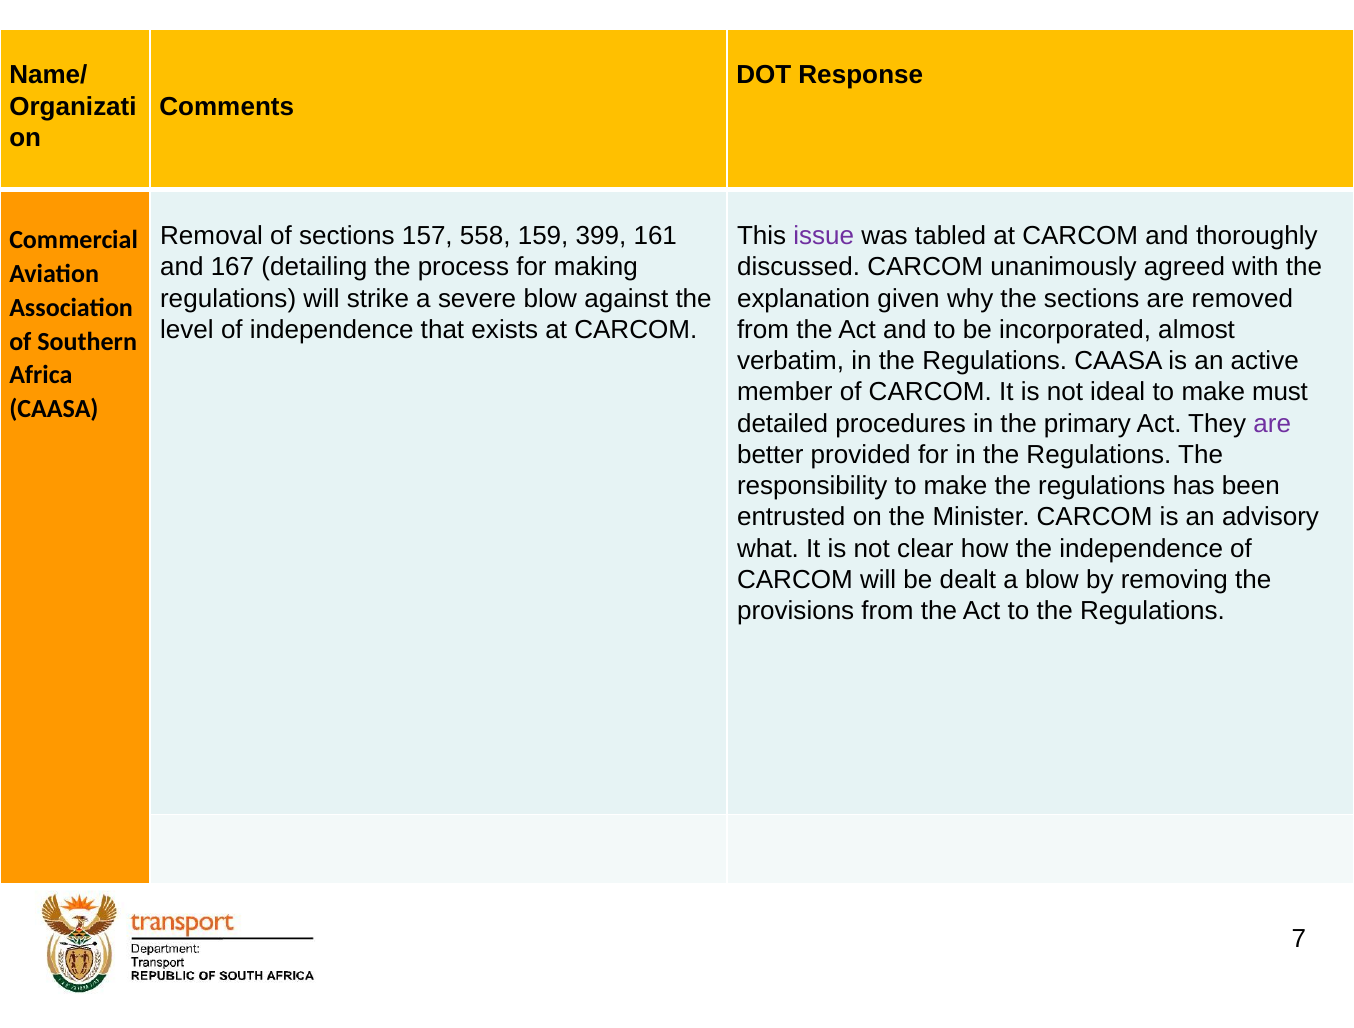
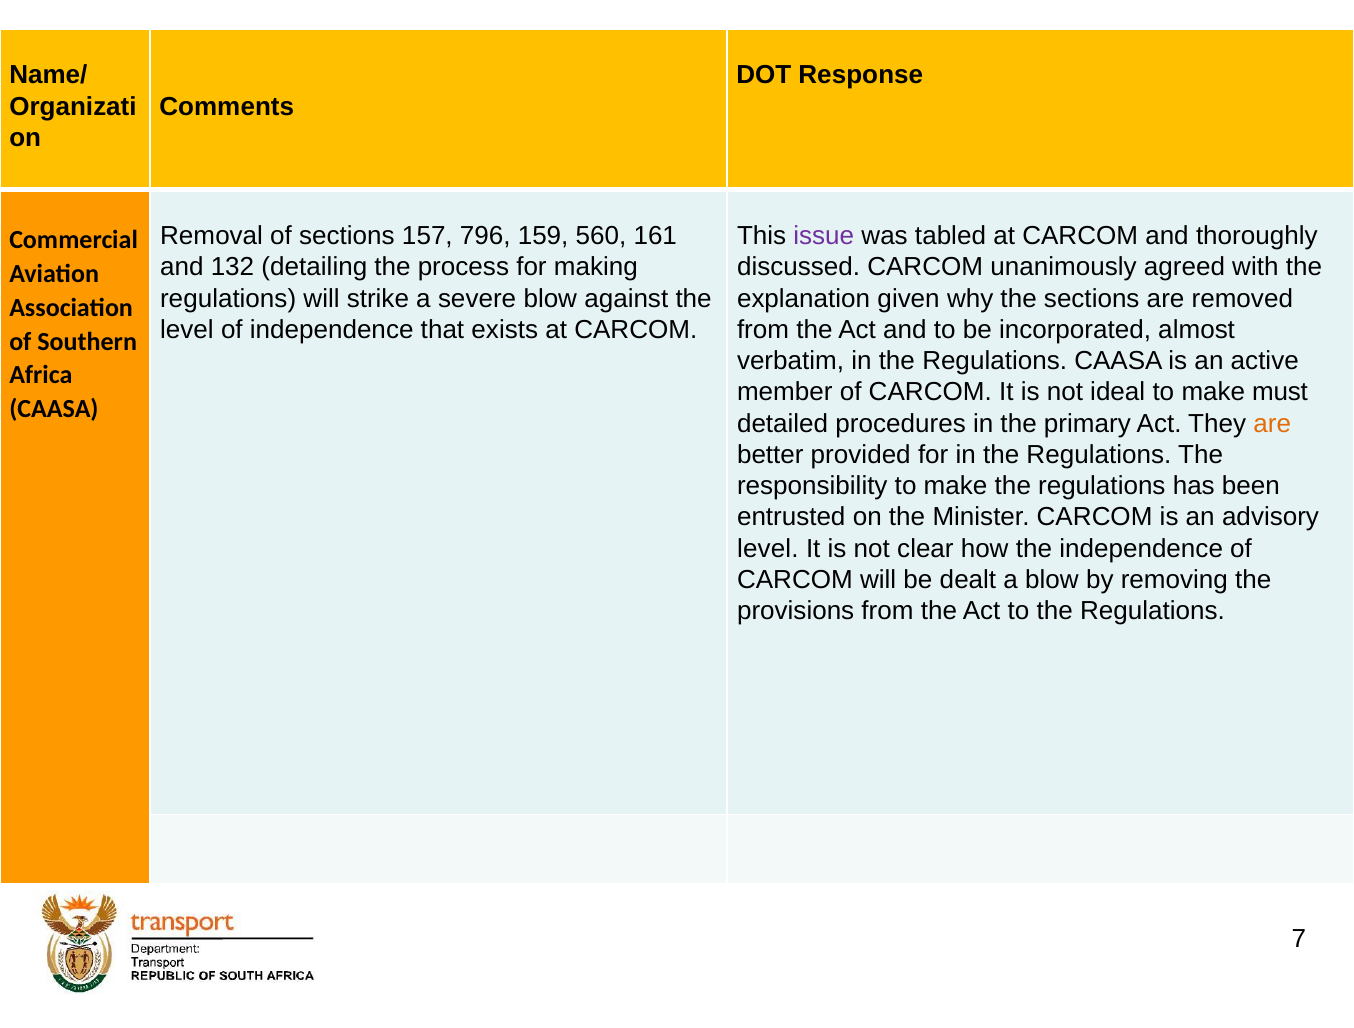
558: 558 -> 796
399: 399 -> 560
167: 167 -> 132
are at (1272, 423) colour: purple -> orange
what at (768, 548): what -> level
